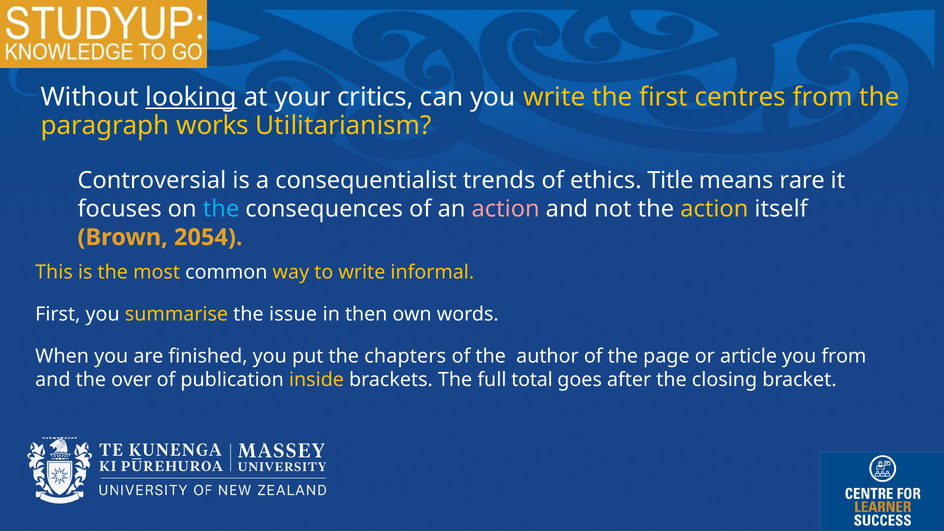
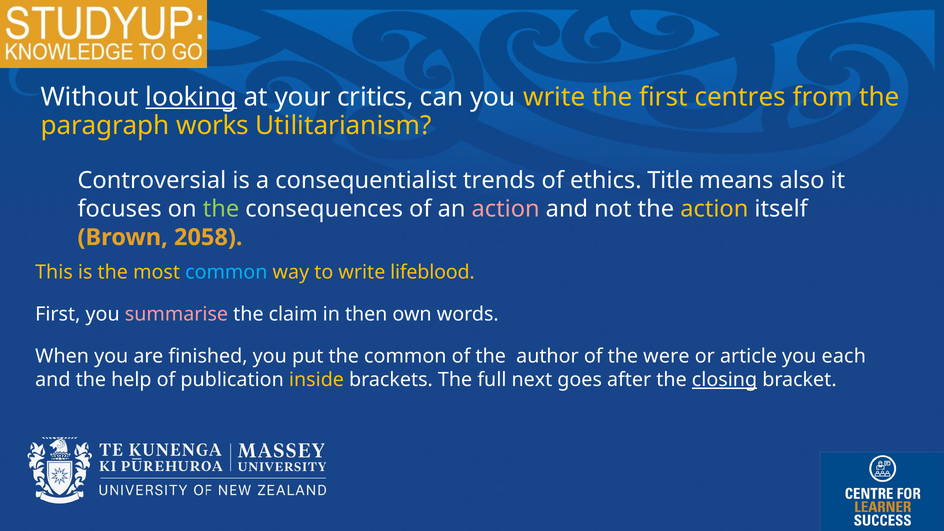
rare: rare -> also
the at (221, 209) colour: light blue -> light green
2054: 2054 -> 2058
common at (226, 272) colour: white -> light blue
informal: informal -> lifeblood
summarise colour: yellow -> pink
issue: issue -> claim
the chapters: chapters -> common
page: page -> were
you from: from -> each
over: over -> help
total: total -> next
closing underline: none -> present
